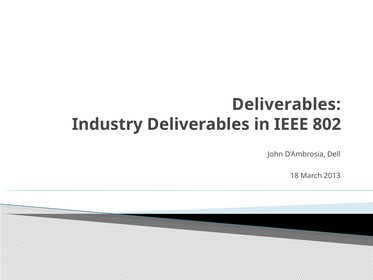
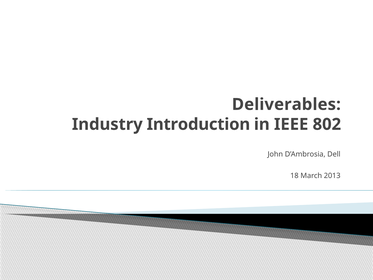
Industry Deliverables: Deliverables -> Introduction
